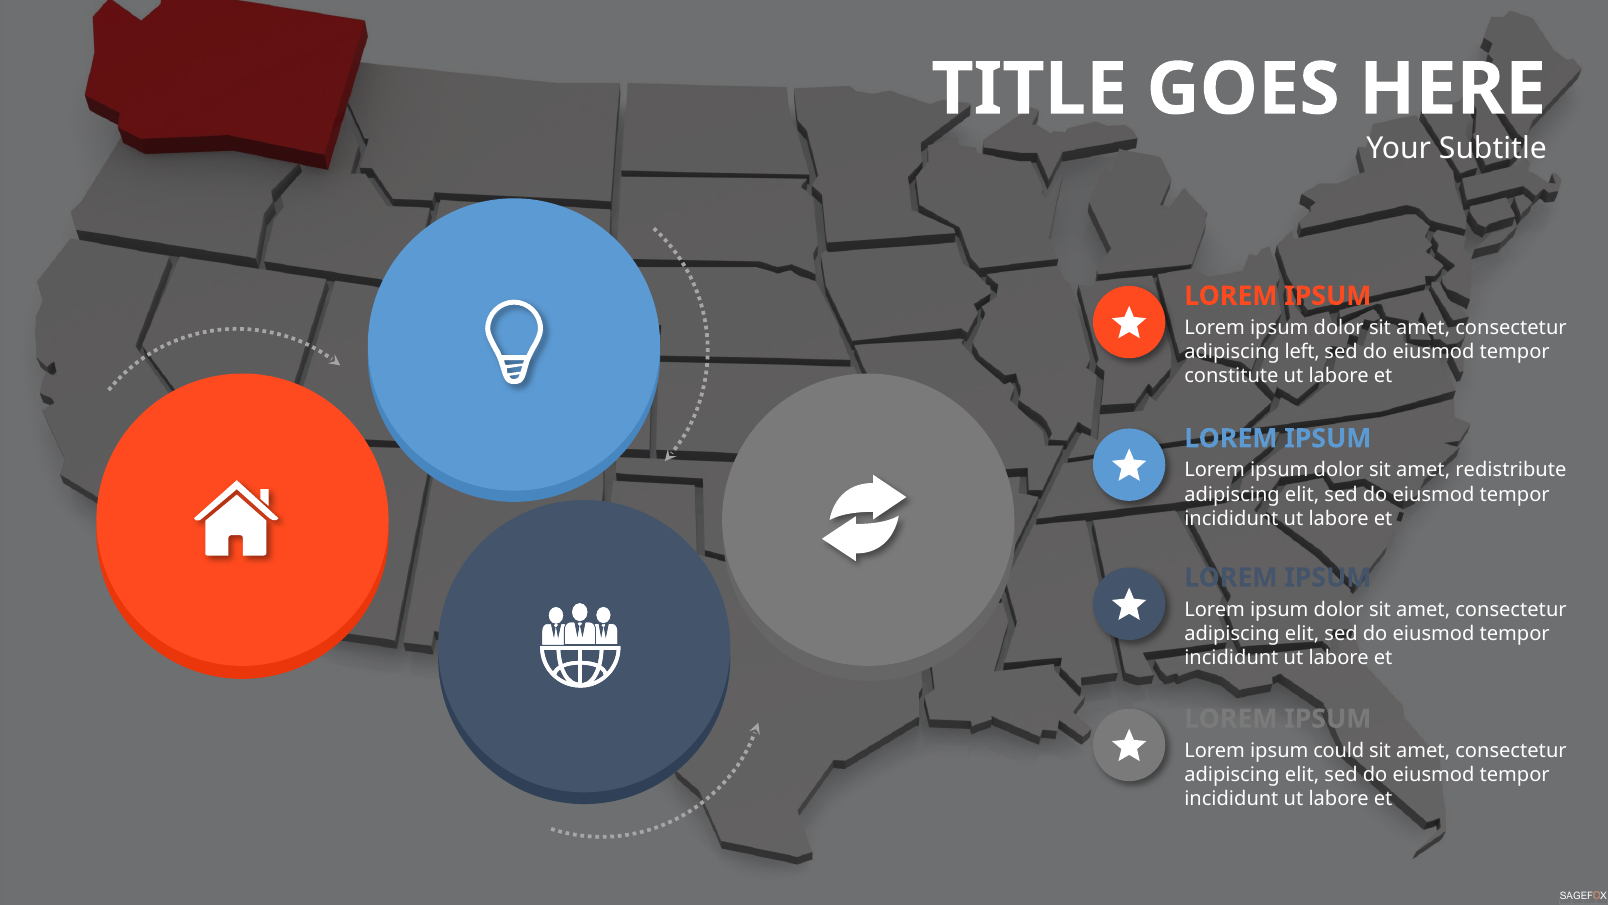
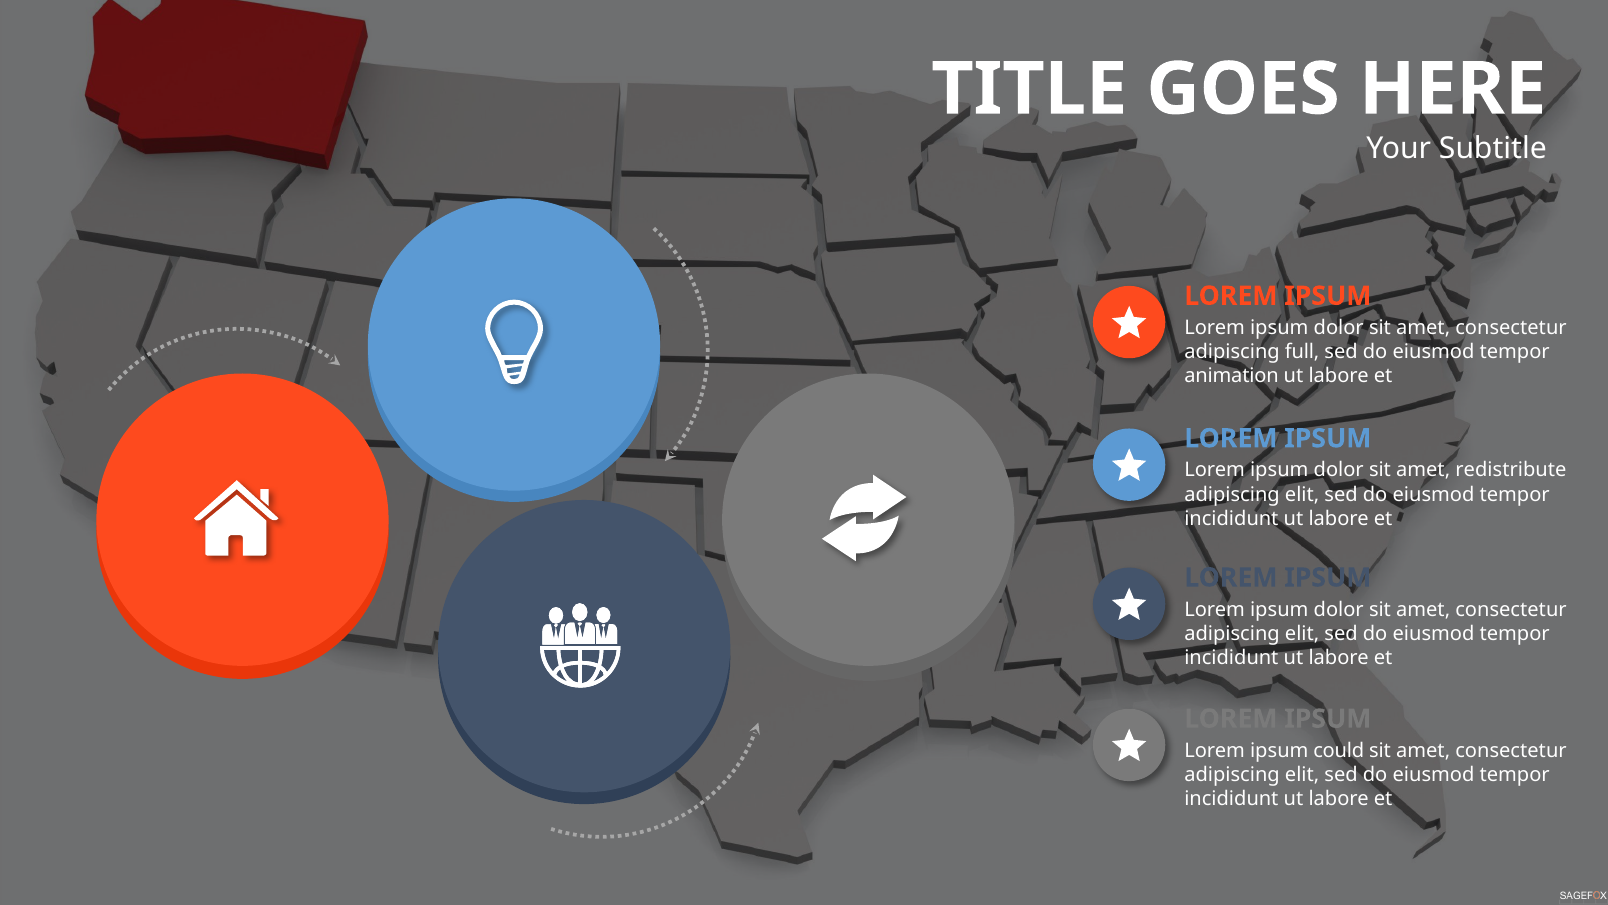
left: left -> full
constitute: constitute -> animation
